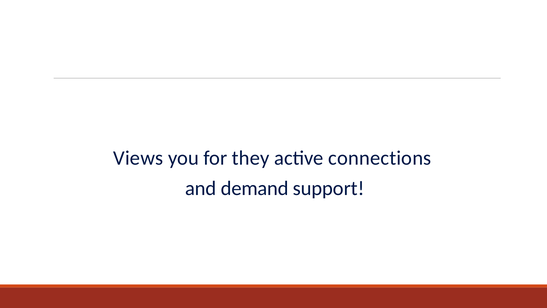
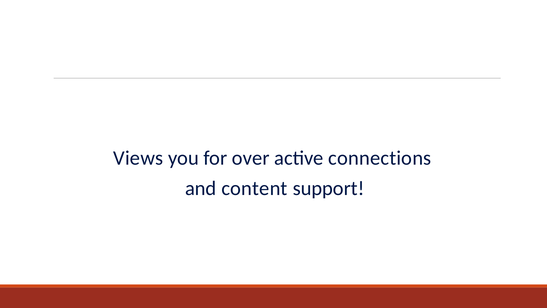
they: they -> over
demand: demand -> content
